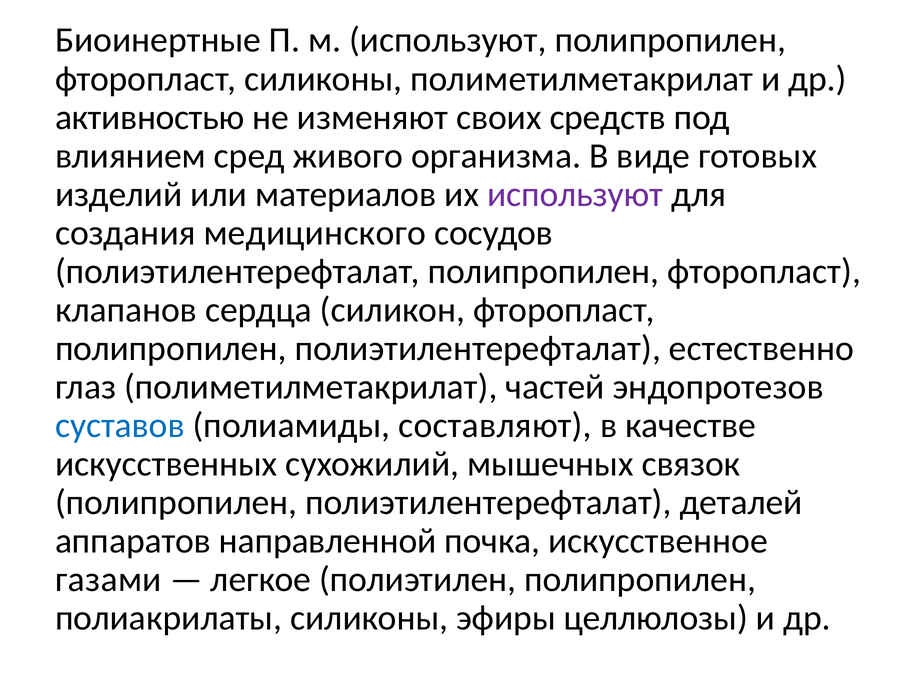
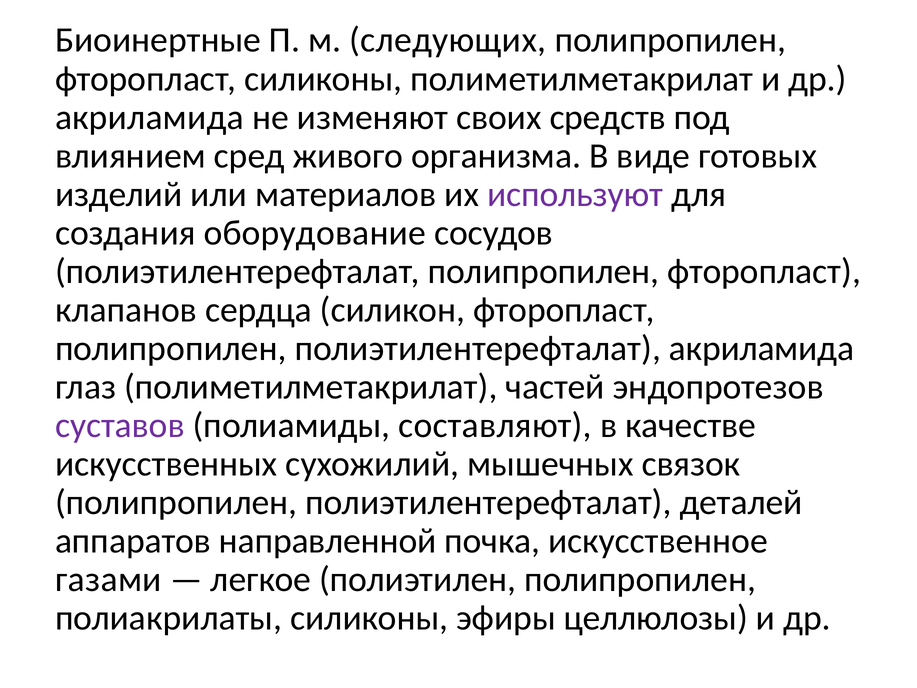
м используют: используют -> следующих
активностью at (150, 117): активностью -> акриламида
медицинского: медицинского -> оборудование
полиэтилентерефталат естественно: естественно -> акриламида
суставов colour: blue -> purple
